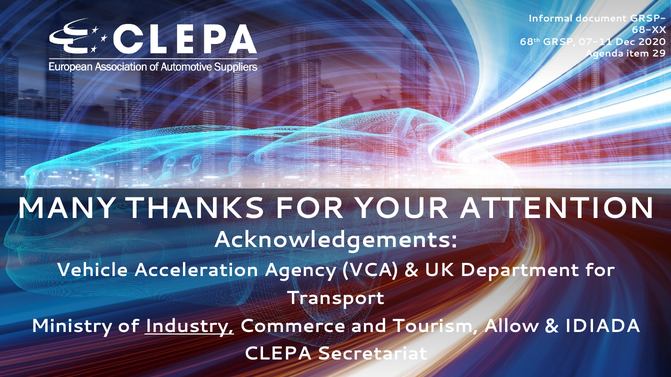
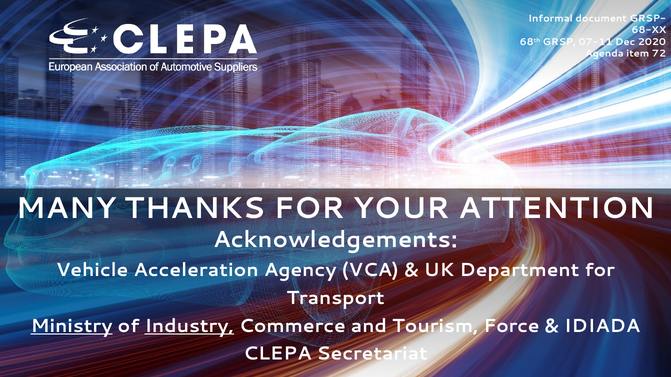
29: 29 -> 72
Ministry underline: none -> present
Allow: Allow -> Force
